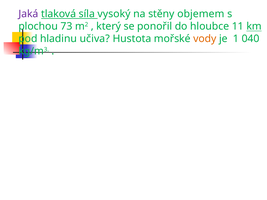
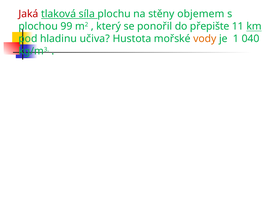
Jaká colour: purple -> red
vysoký: vysoký -> plochu
73: 73 -> 99
hloubce: hloubce -> přepište
